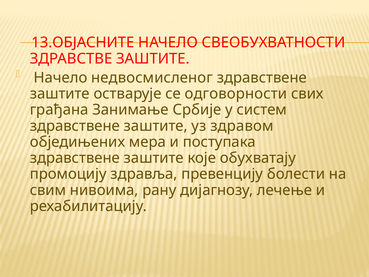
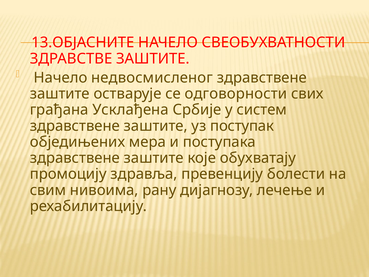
Занимање: Занимање -> Усклађена
здравом: здравом -> поступак
